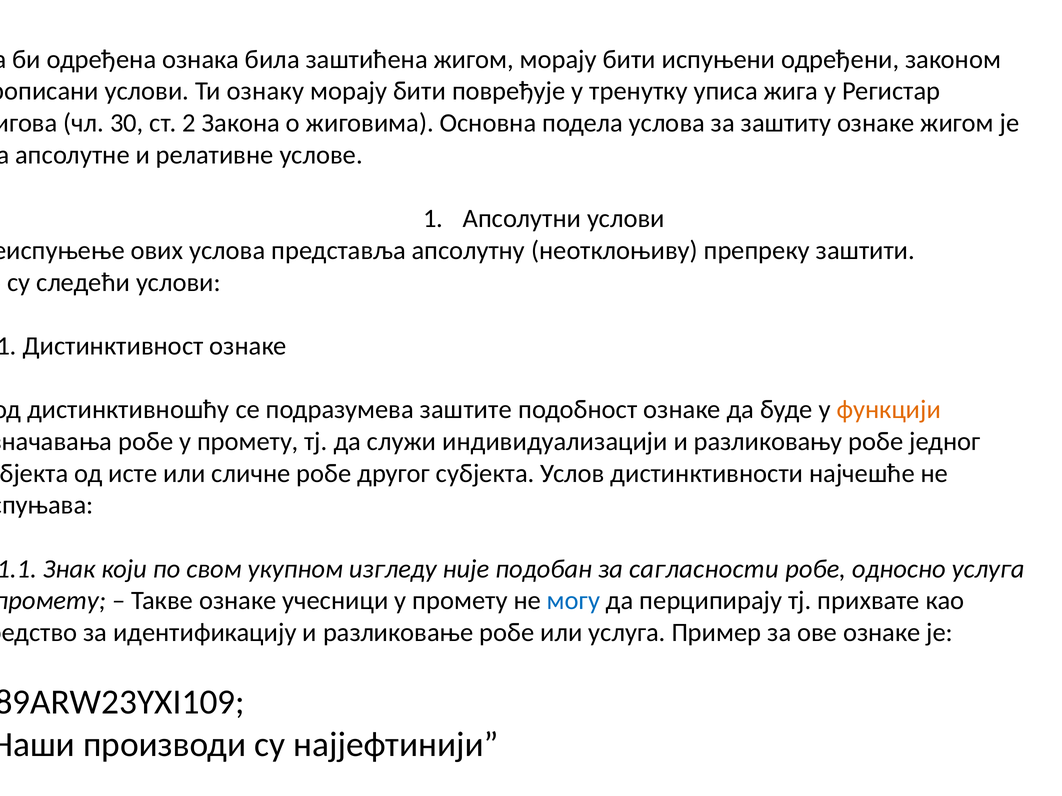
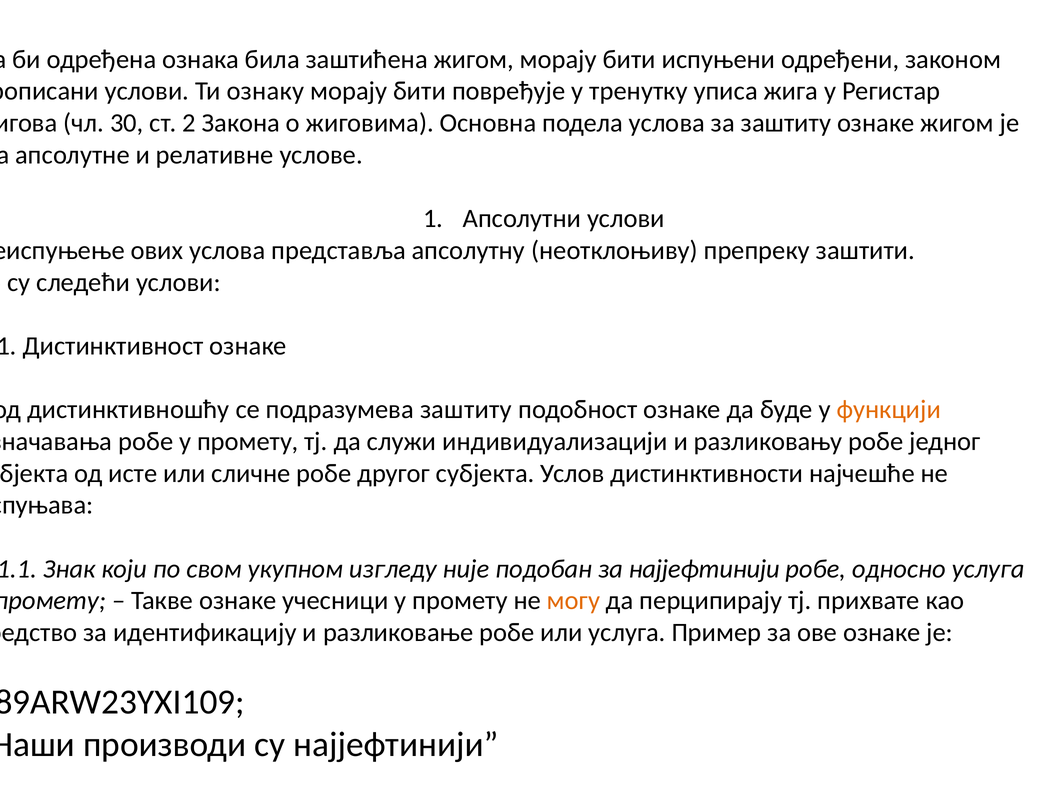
подразумева заштите: заштите -> заштиту
за сагласности: сагласности -> најјефтинији
могу colour: blue -> orange
